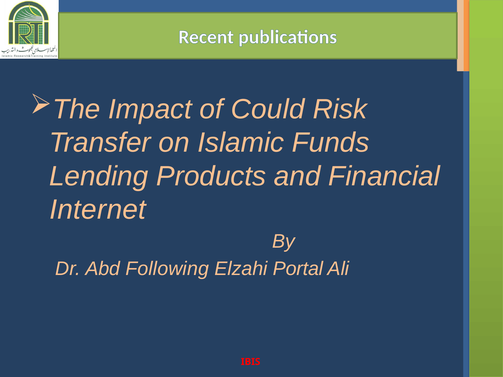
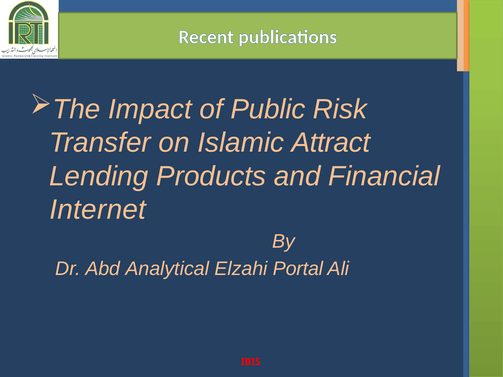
Could: Could -> Public
Funds: Funds -> Attract
Following: Following -> Analytical
